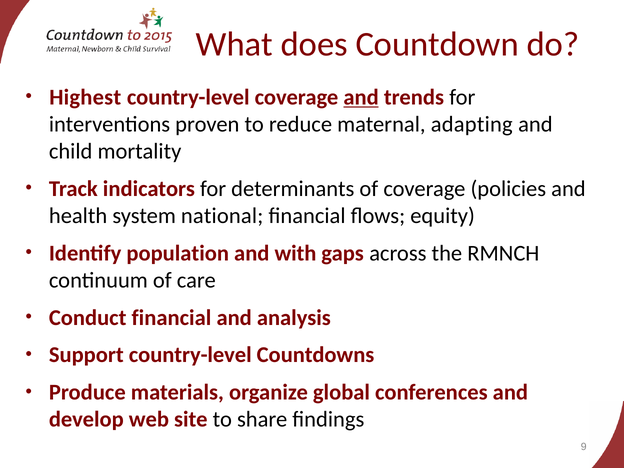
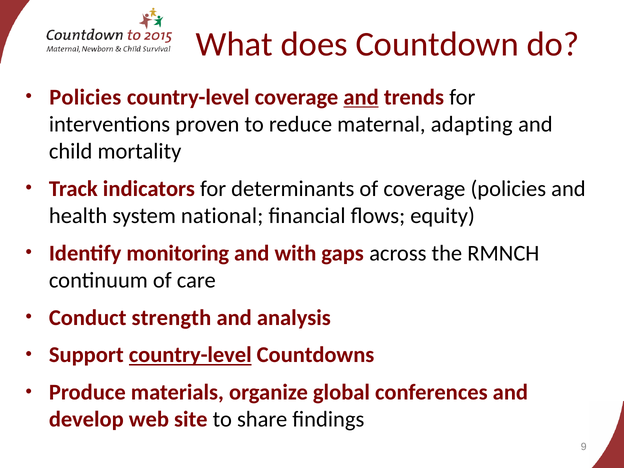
Highest at (85, 97): Highest -> Policies
population: population -> monitoring
Conduct financial: financial -> strength
country-level at (190, 355) underline: none -> present
